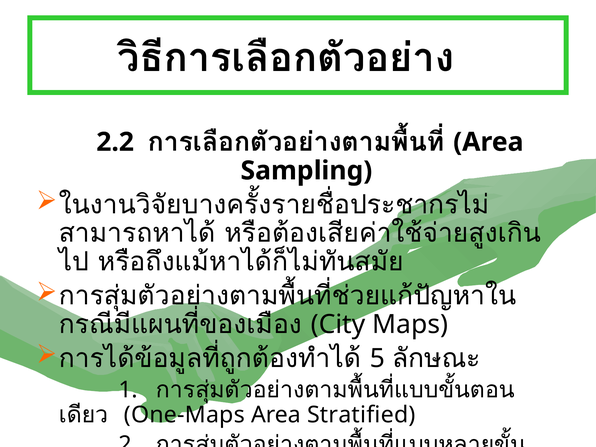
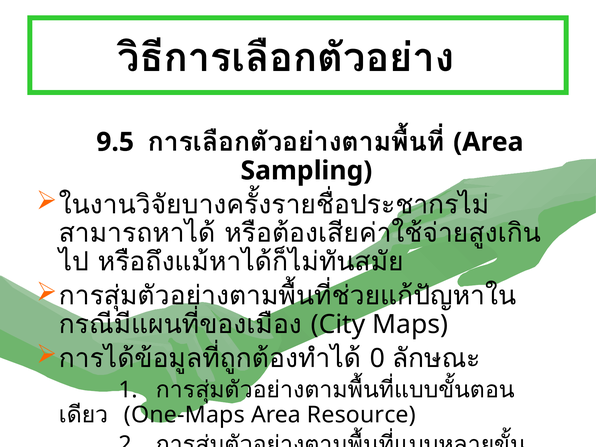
2.2: 2.2 -> 9.5
5: 5 -> 0
Stratified: Stratified -> Resource
